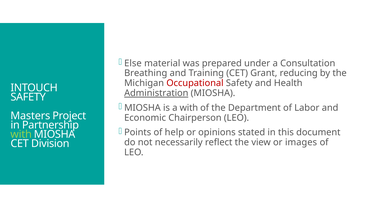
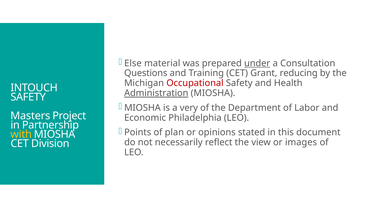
under underline: none -> present
Breathing: Breathing -> Questions
a with: with -> very
Chairperson: Chairperson -> Philadelphia
help: help -> plan
with at (21, 134) colour: light green -> yellow
